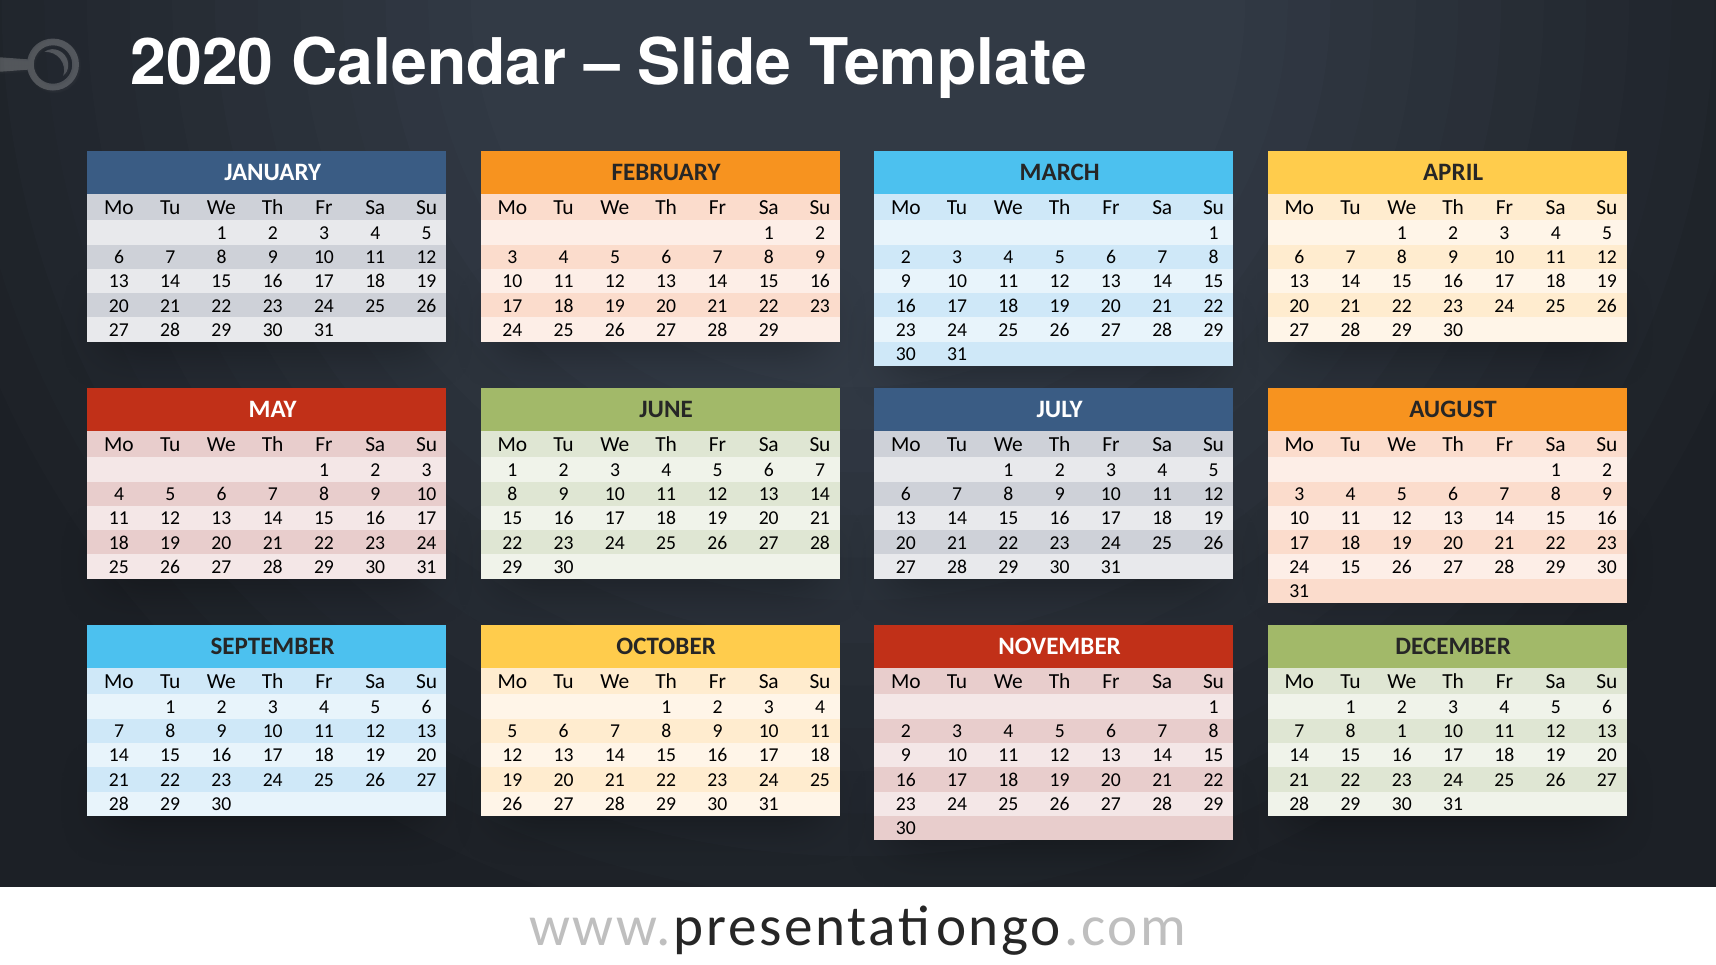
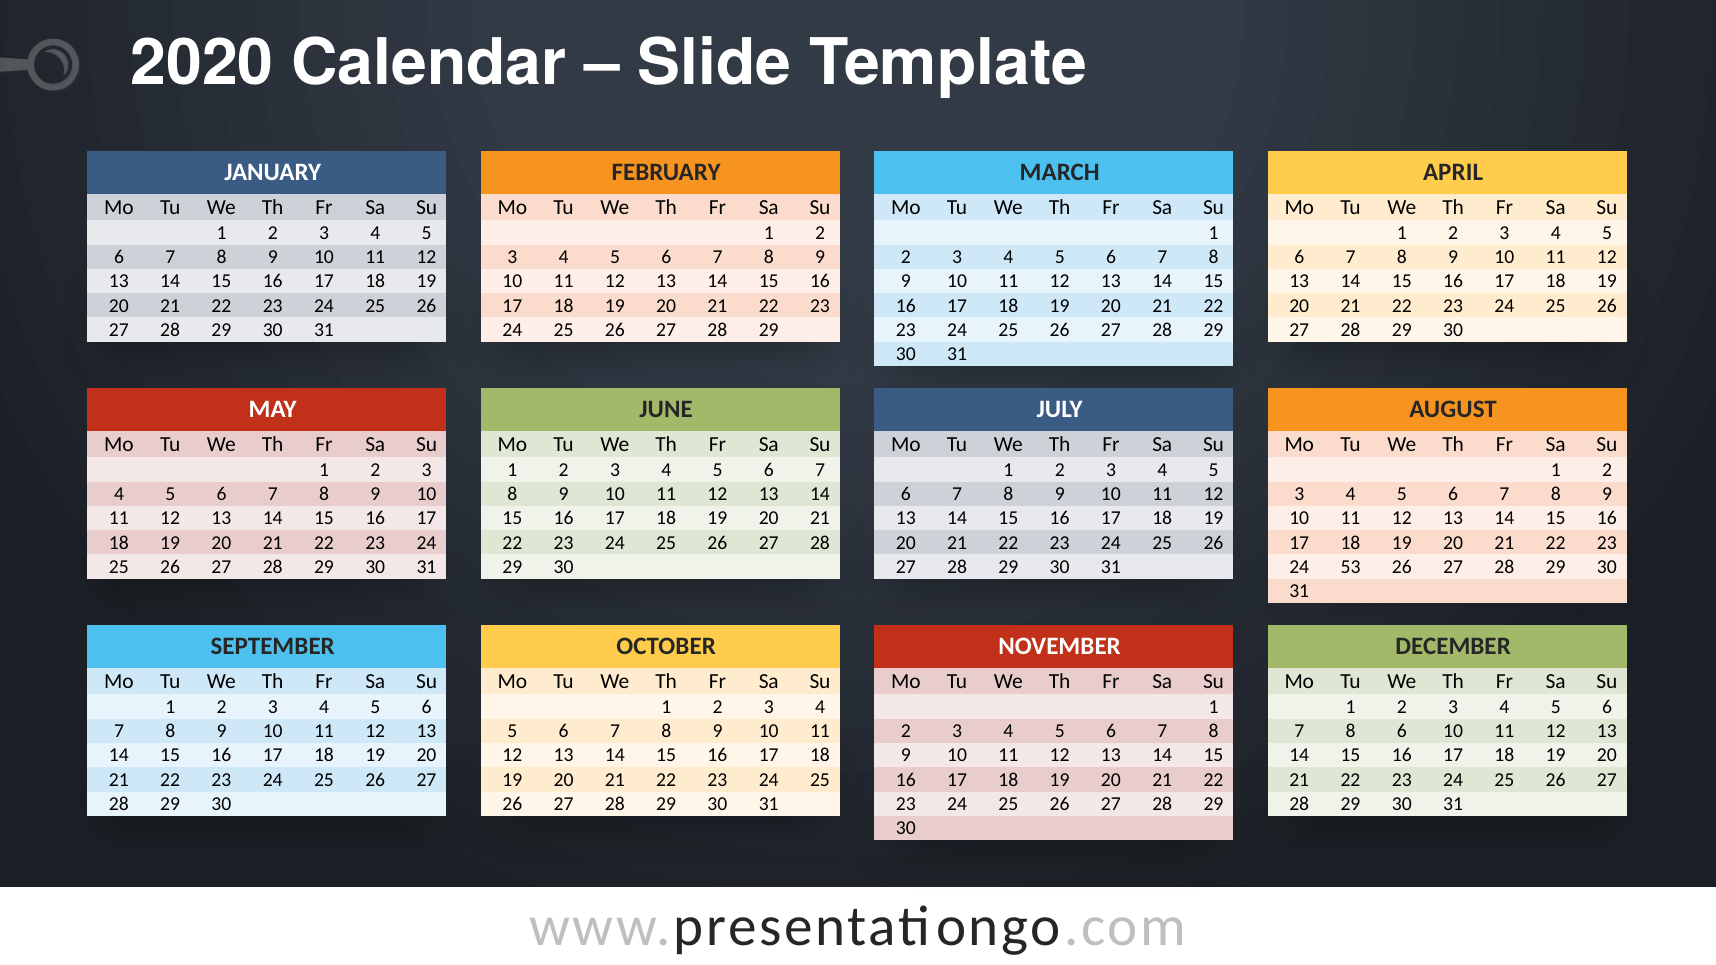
24 15: 15 -> 53
8 1: 1 -> 6
